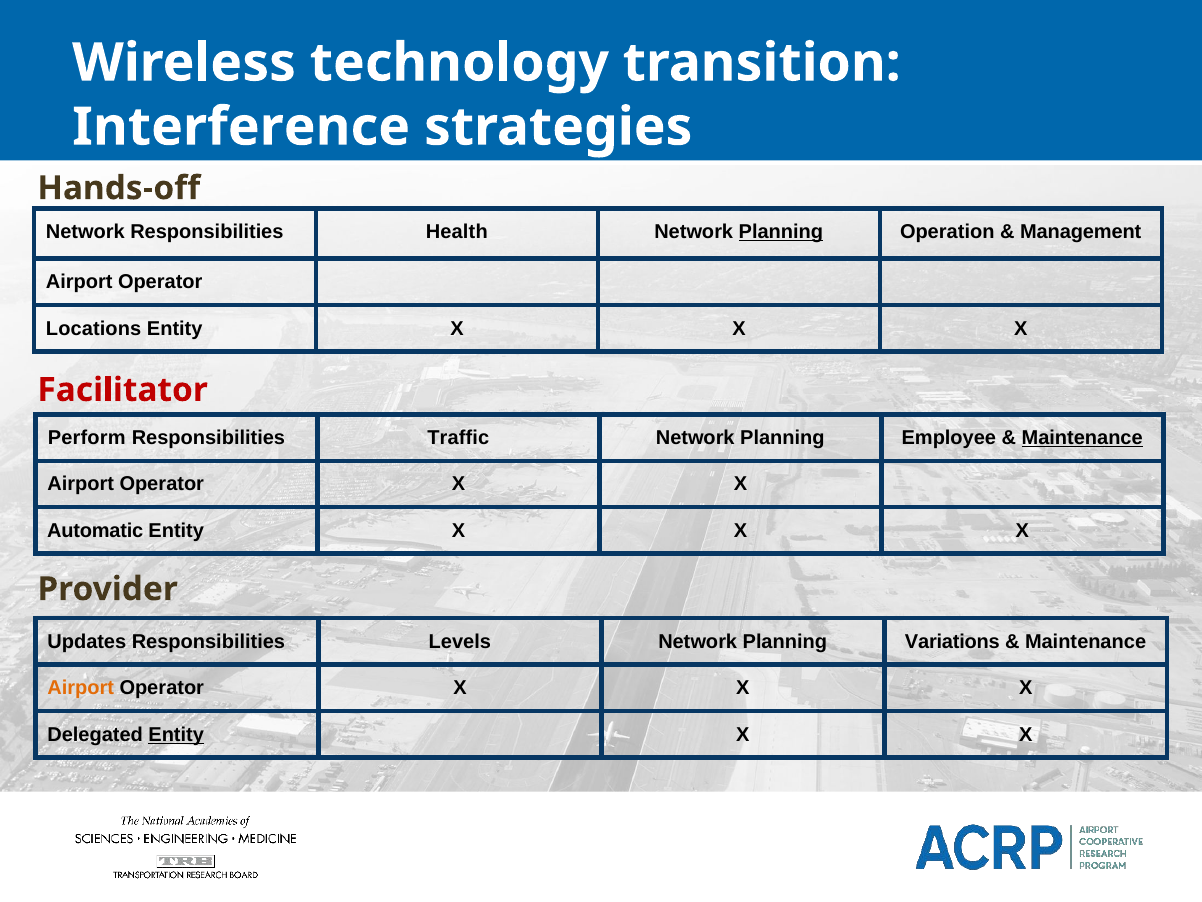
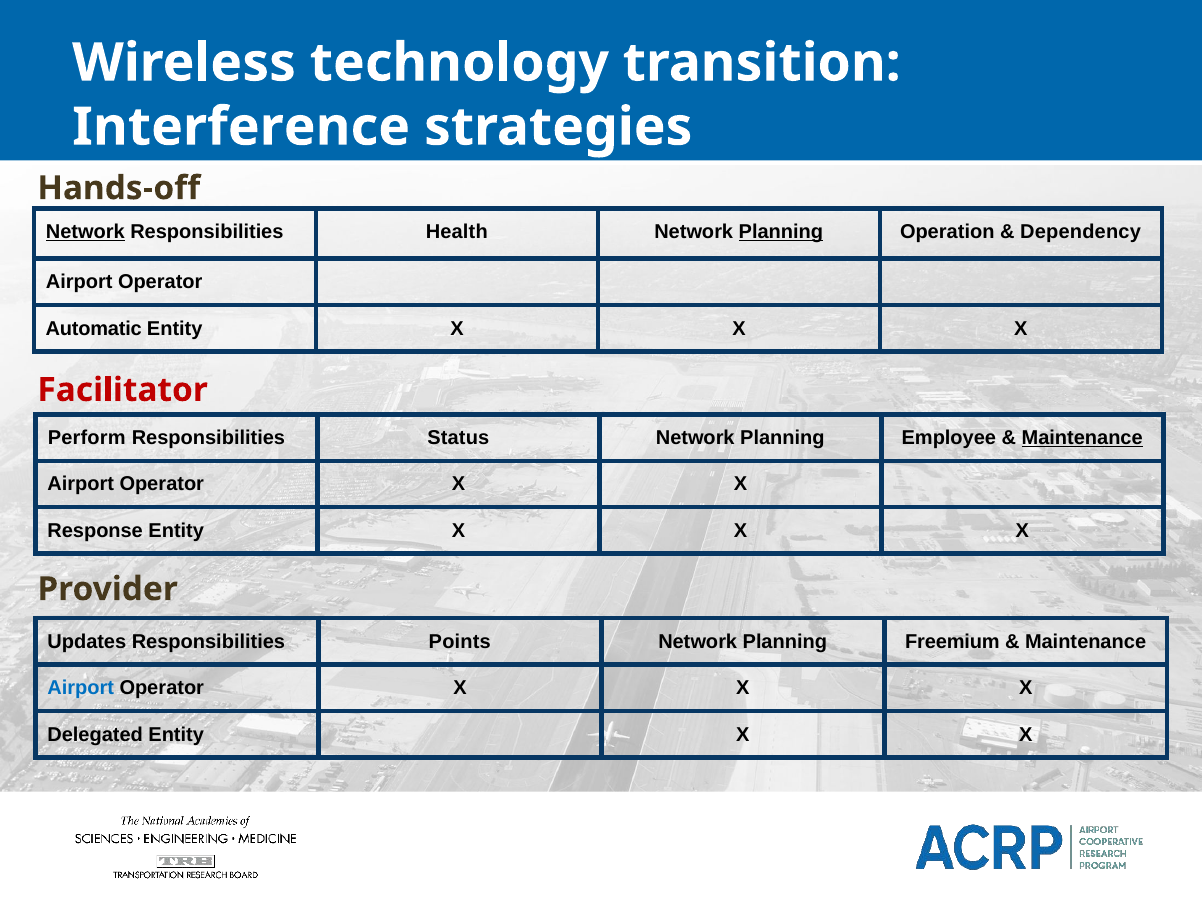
Network at (85, 232) underline: none -> present
Management: Management -> Dependency
Locations: Locations -> Automatic
Traffic: Traffic -> Status
Automatic: Automatic -> Response
Levels: Levels -> Points
Variations: Variations -> Freemium
Airport at (81, 688) colour: orange -> blue
Entity at (176, 734) underline: present -> none
